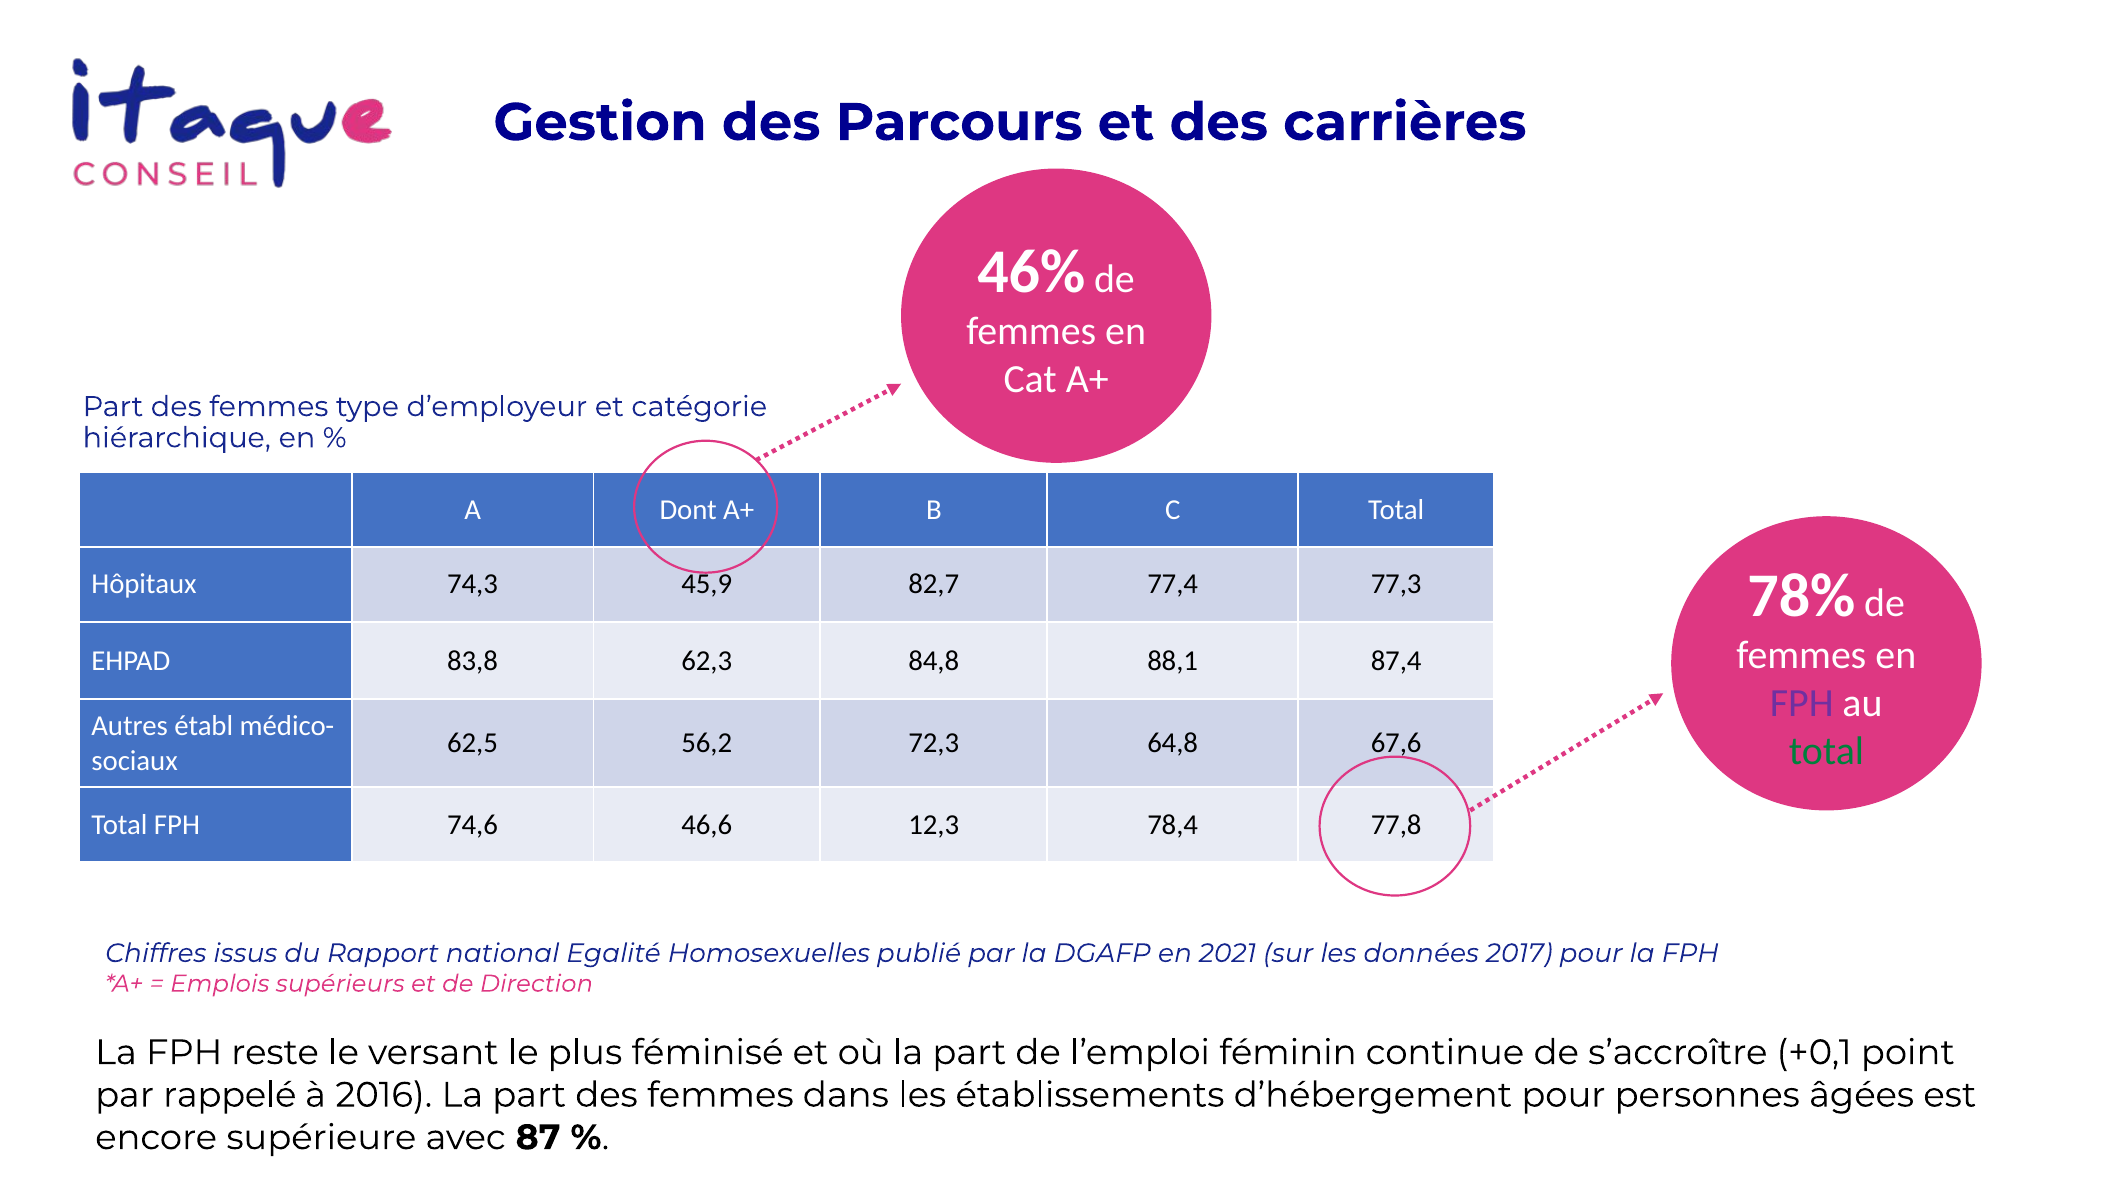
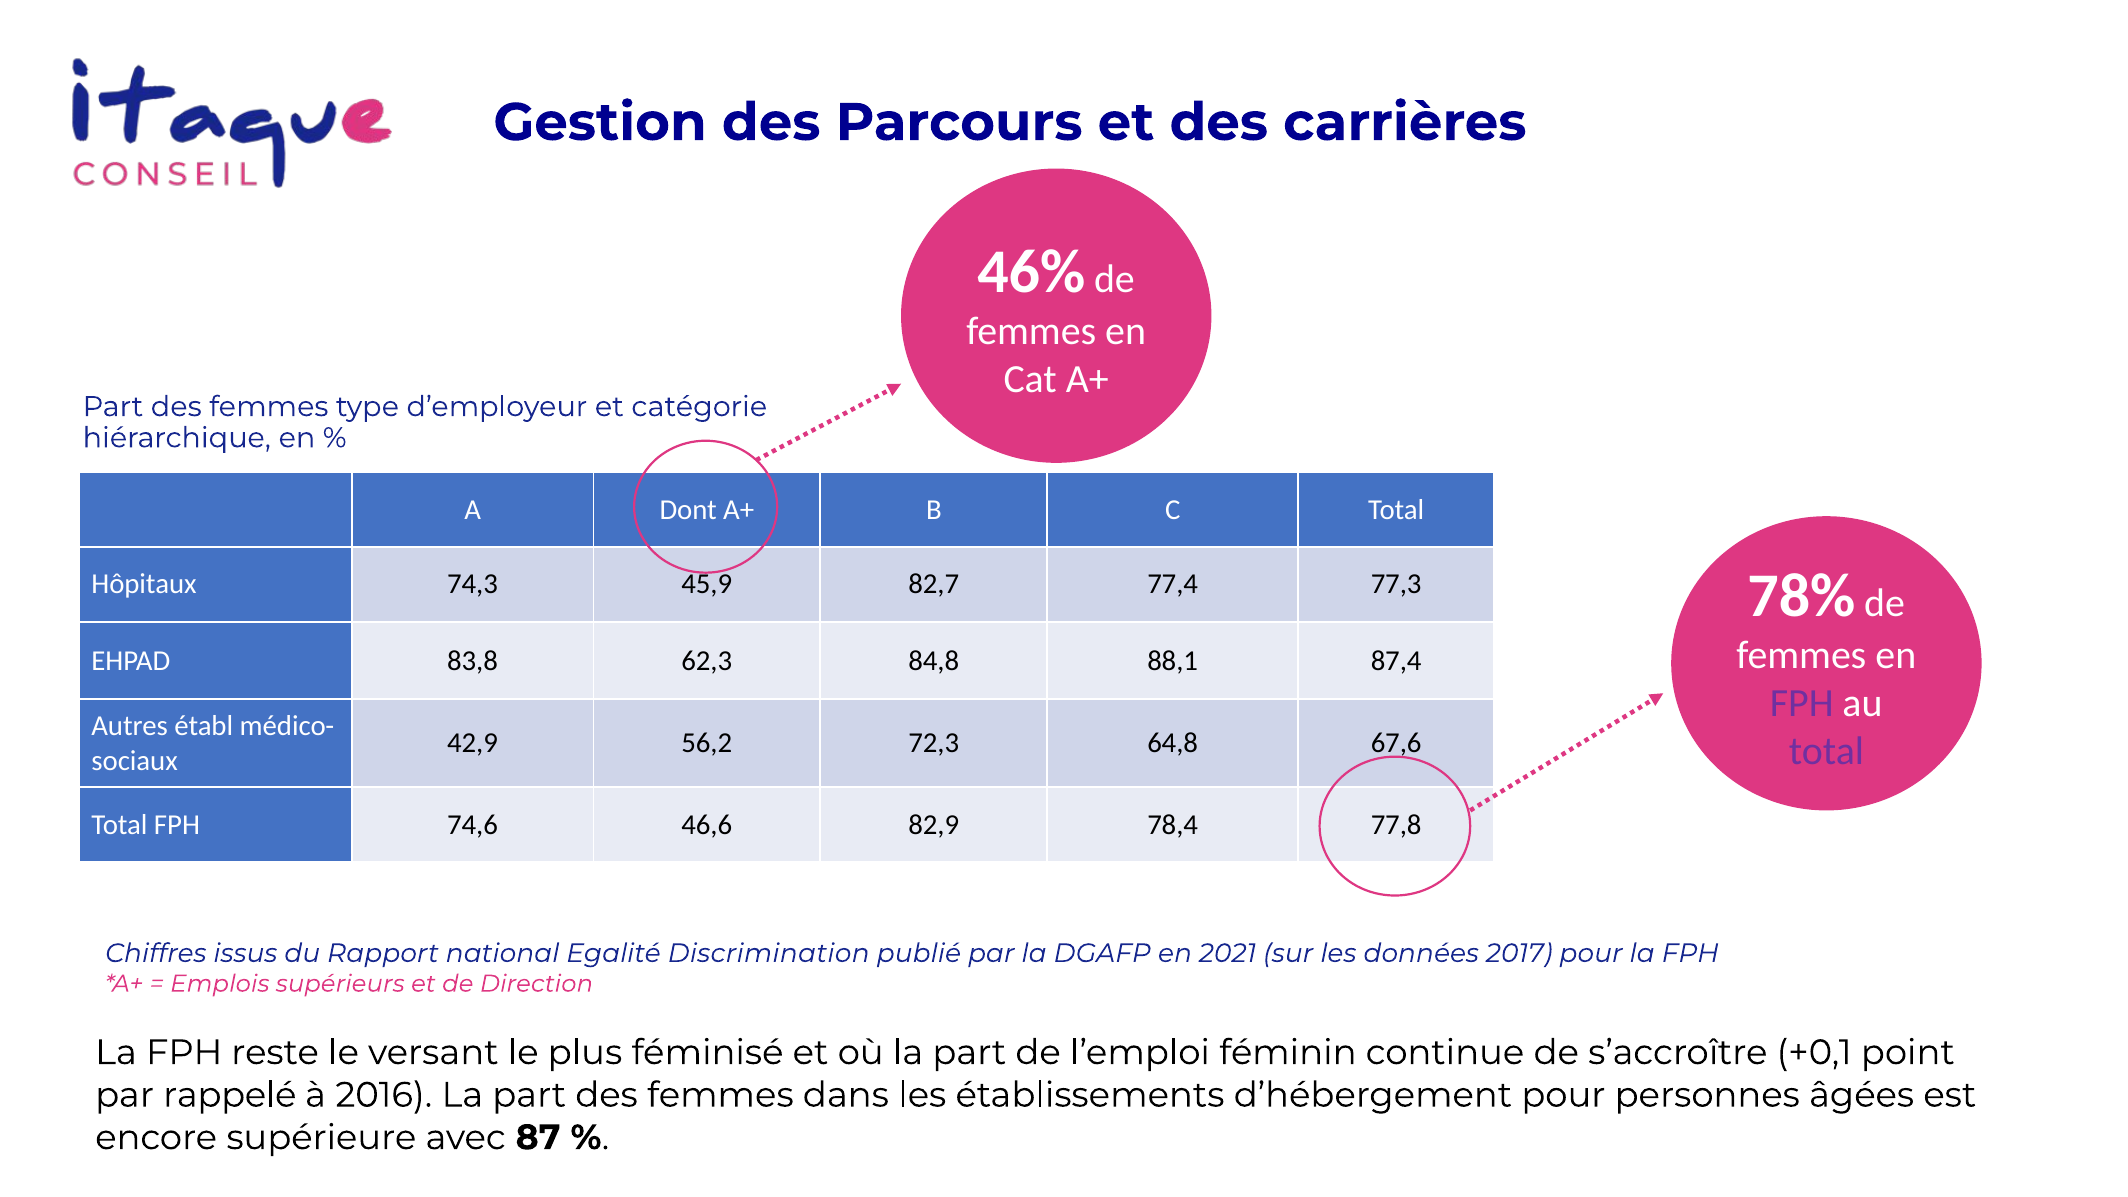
62,5: 62,5 -> 42,9
total at (1826, 751) colour: green -> purple
12,3: 12,3 -> 82,9
Homosexuelles: Homosexuelles -> Discrimination
